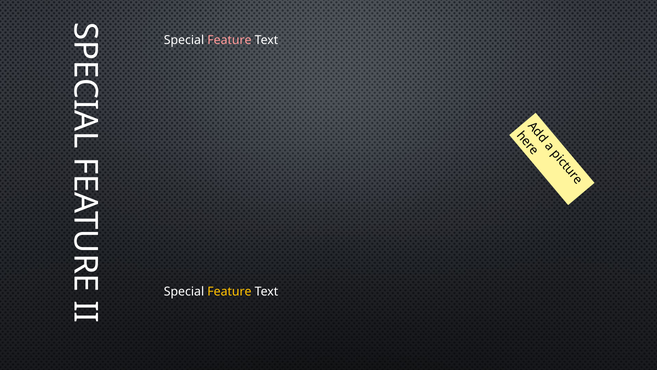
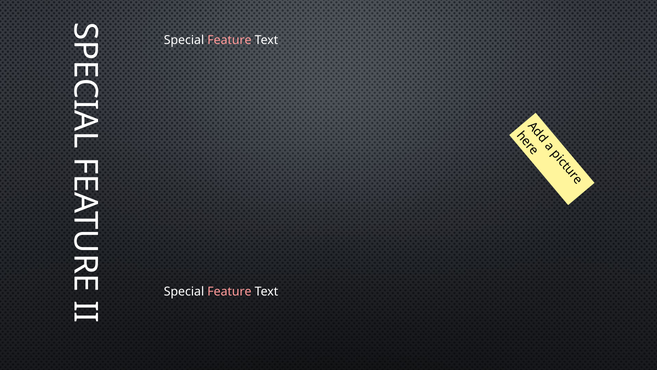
Feature at (229, 291) colour: yellow -> pink
